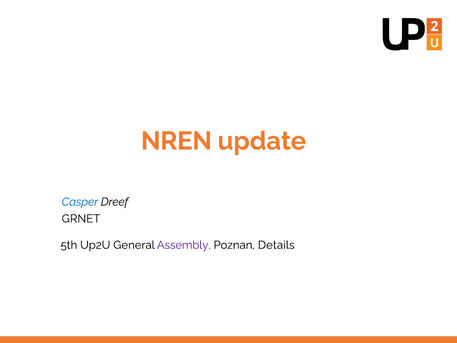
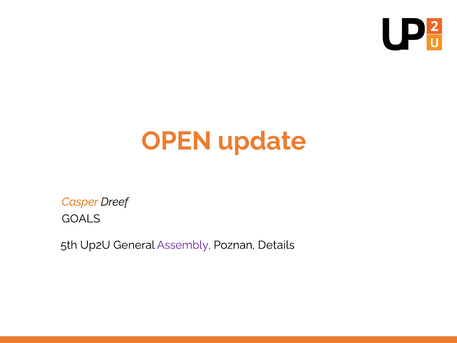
NREN: NREN -> OPEN
Casper colour: blue -> orange
GRNET: GRNET -> GOALS
